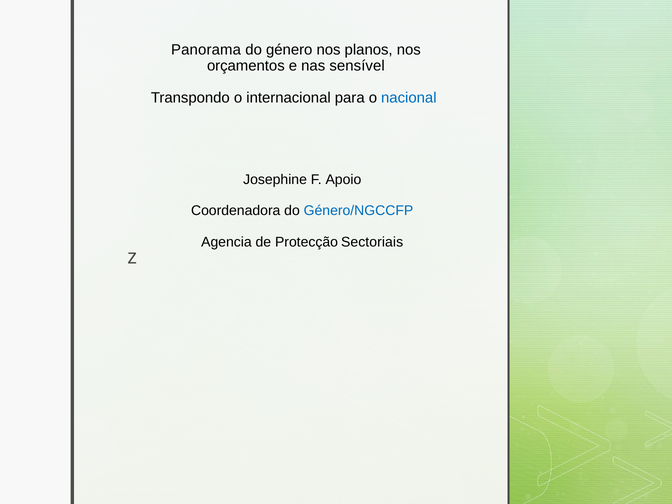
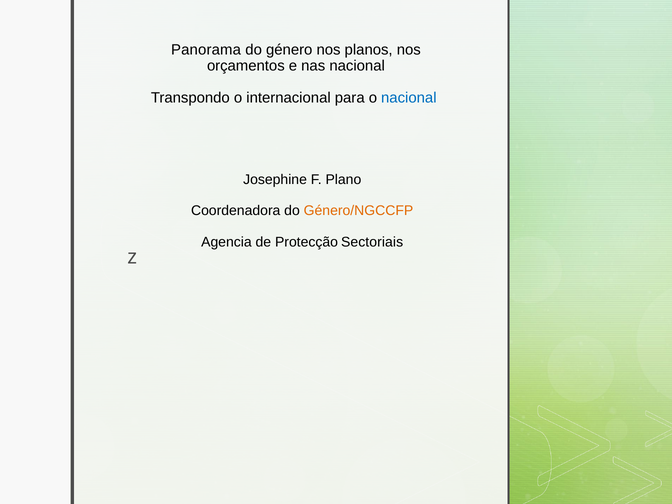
nas sensível: sensível -> nacional
Apoio: Apoio -> Plano
Género/NGCCFP colour: blue -> orange
